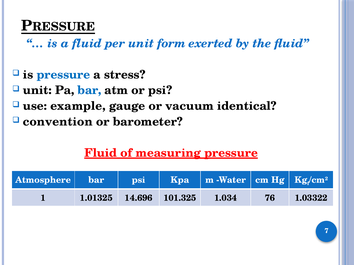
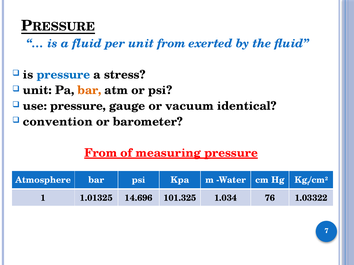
unit form: form -> from
bar at (89, 91) colour: blue -> orange
use example: example -> pressure
Fluid at (101, 153): Fluid -> From
